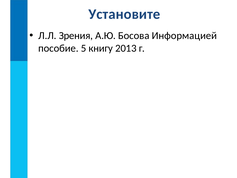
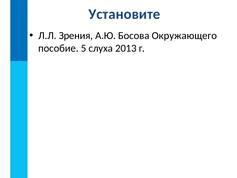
Информацией: Информацией -> Окружающего
книгу: книгу -> слуха
